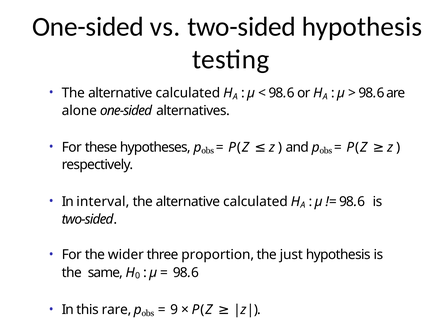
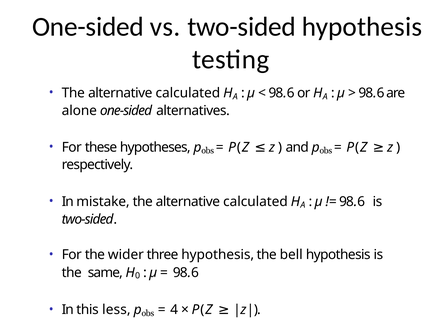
interval: interval -> mistake
three proportion: proportion -> hypothesis
just: just -> bell
rare: rare -> less
9: 9 -> 4
